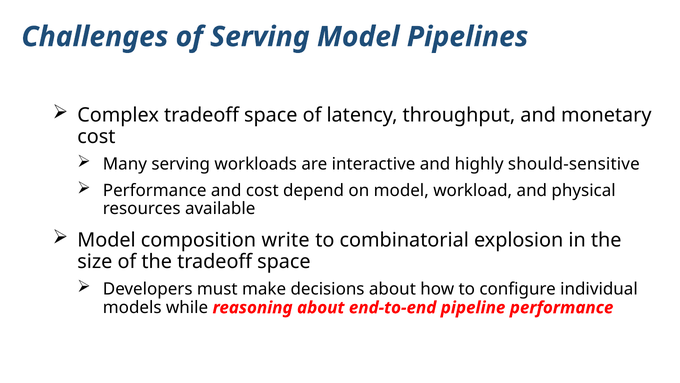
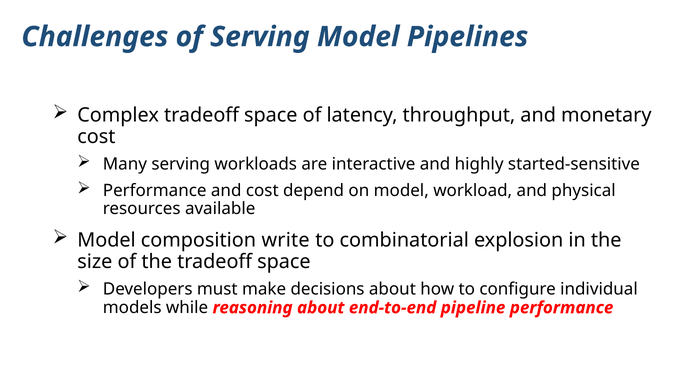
should-sensitive: should-sensitive -> started-sensitive
